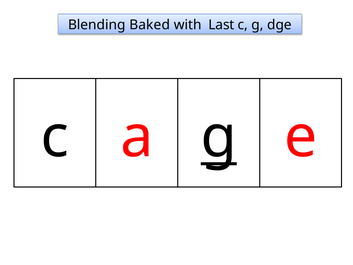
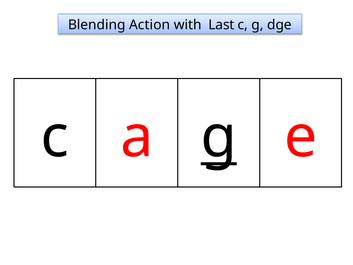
Baked: Baked -> Action
